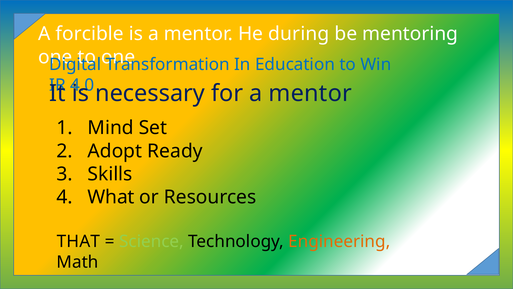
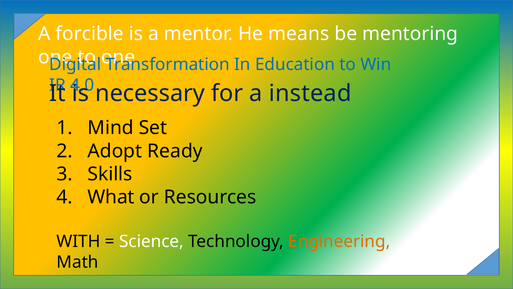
during: during -> means
for a mentor: mentor -> instead
THAT: THAT -> WITH
Science colour: light green -> white
